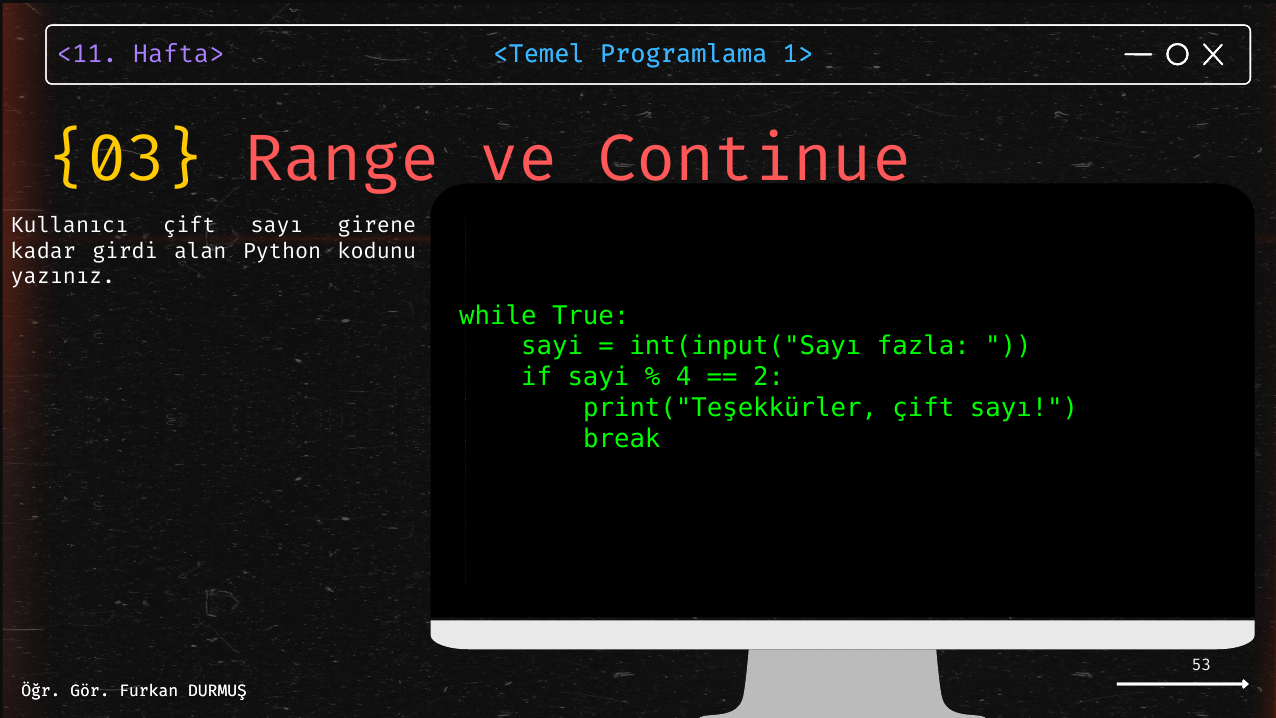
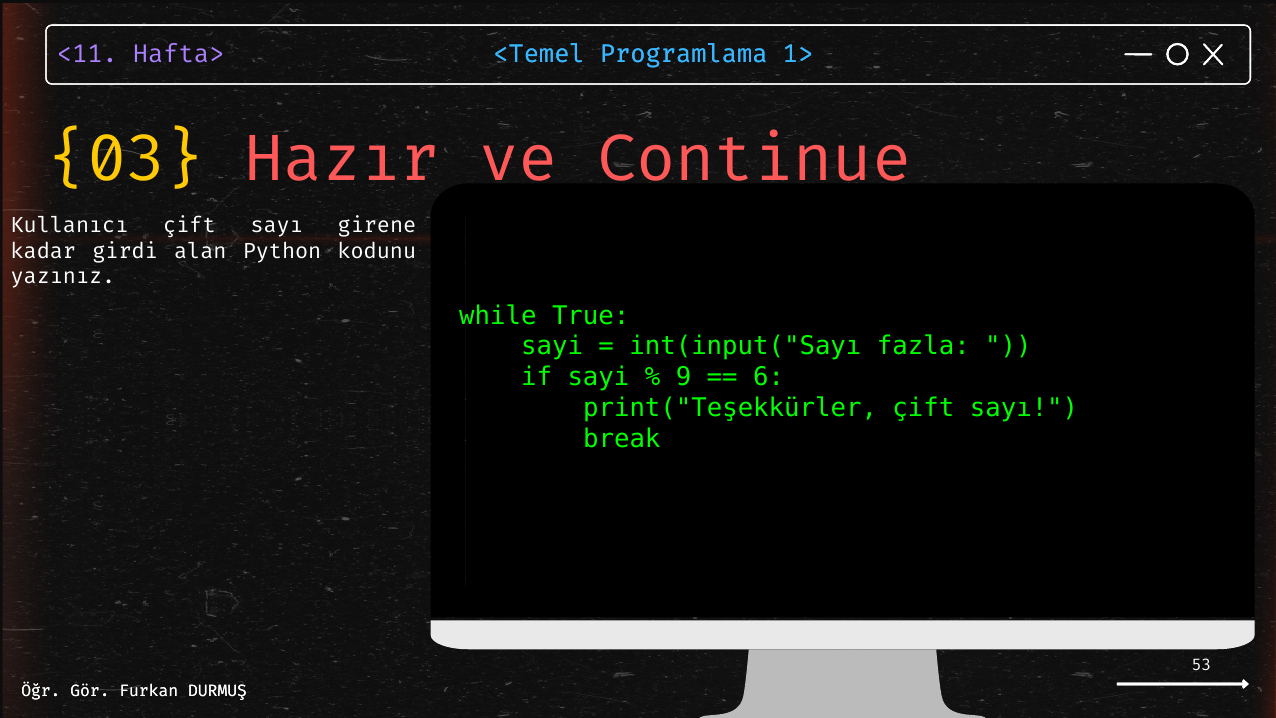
Range: Range -> Hazır
4: 4 -> 9
2: 2 -> 6
